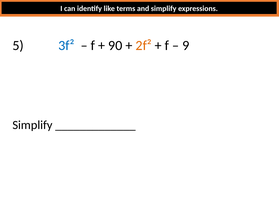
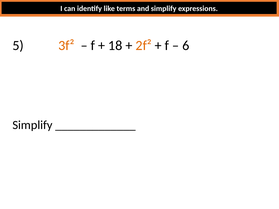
3f² colour: blue -> orange
90: 90 -> 18
9: 9 -> 6
